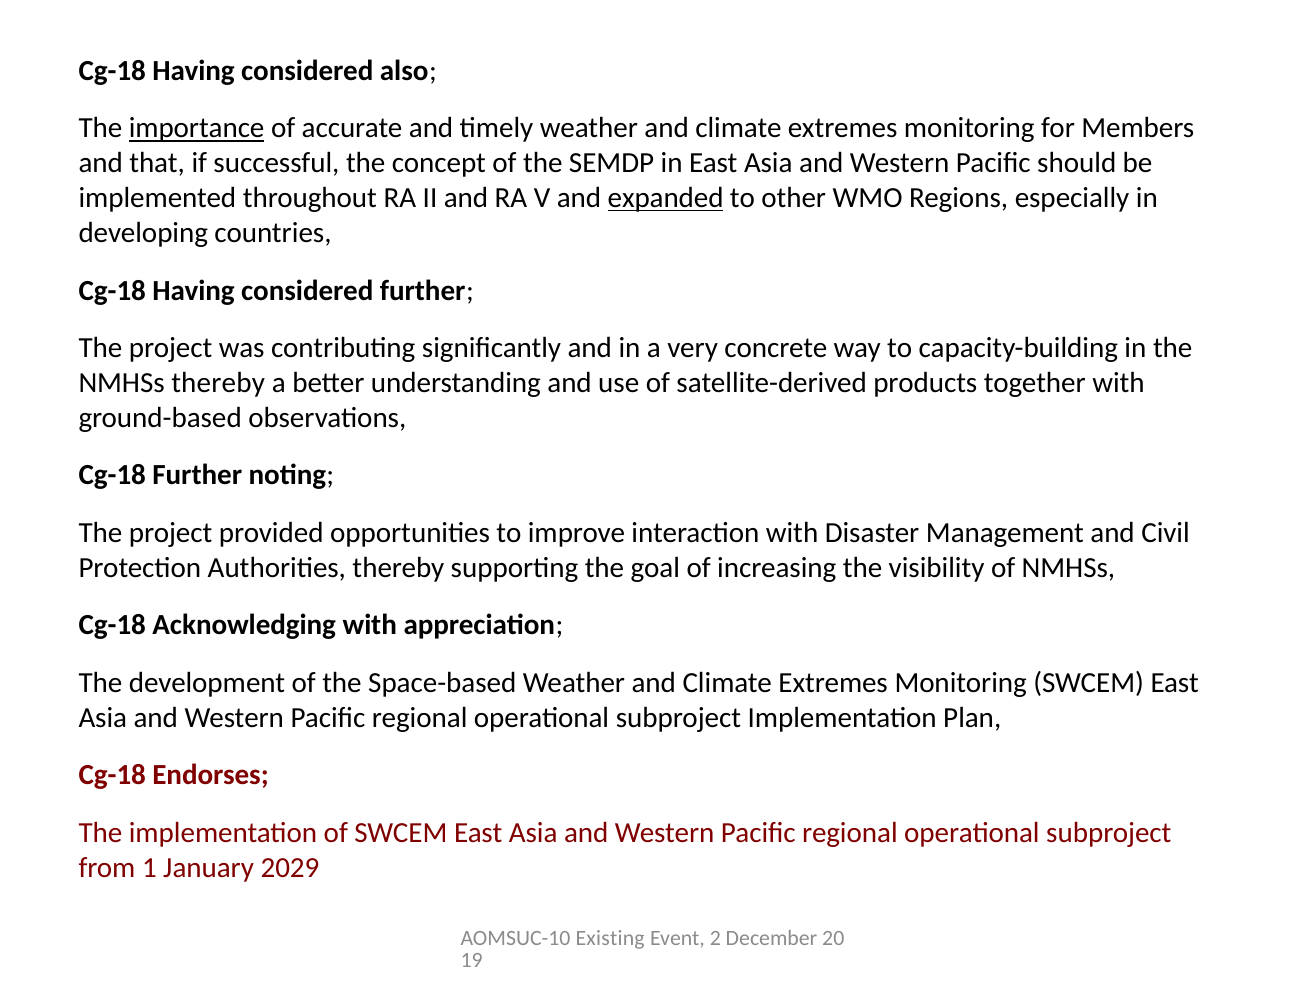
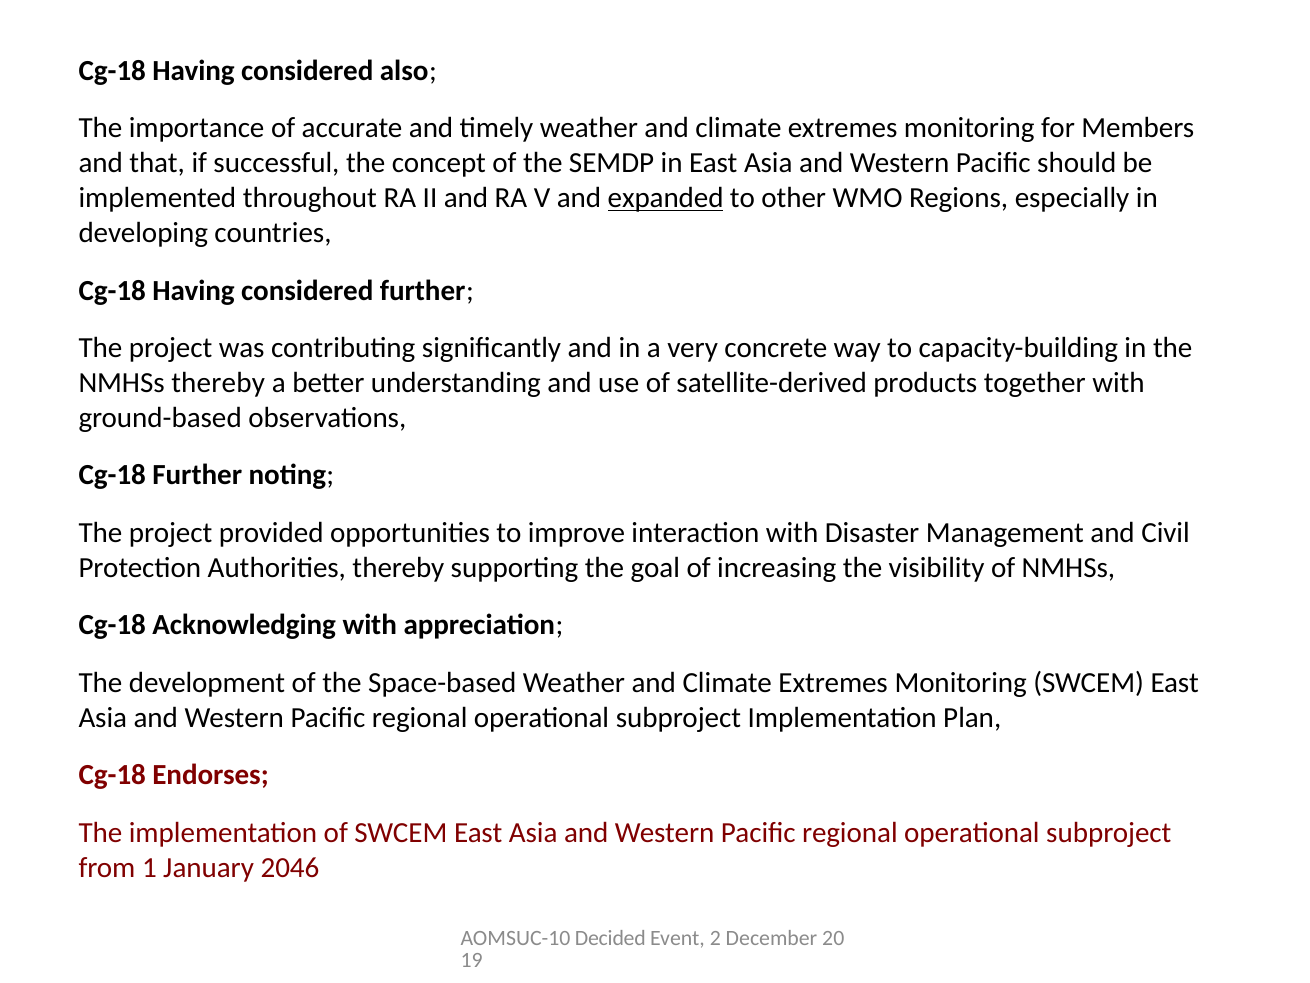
importance underline: present -> none
2029: 2029 -> 2046
Existing: Existing -> Decided
